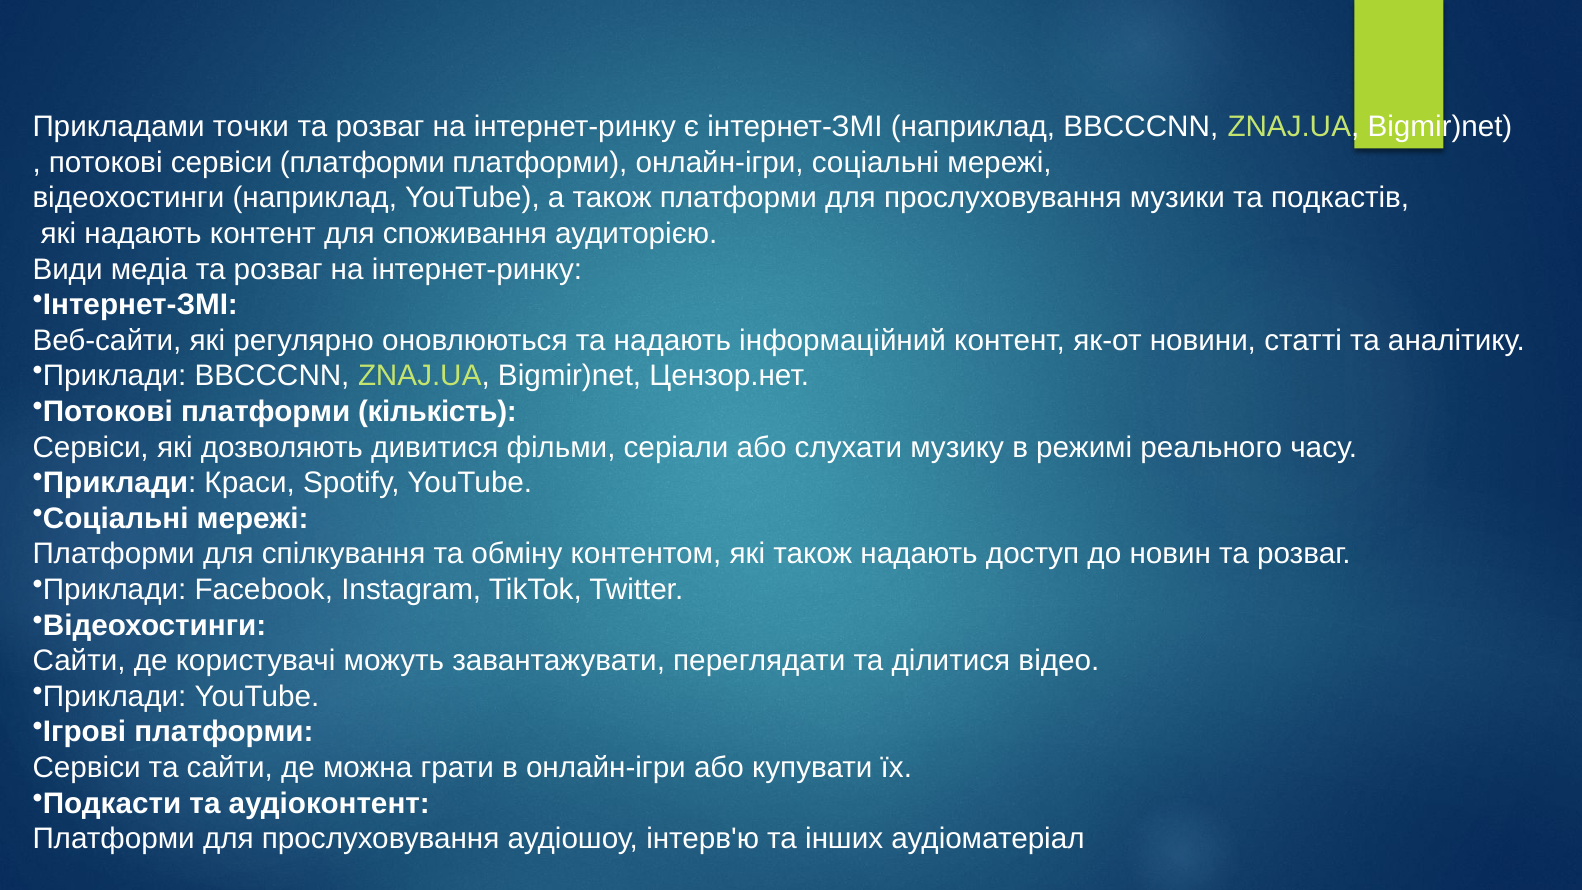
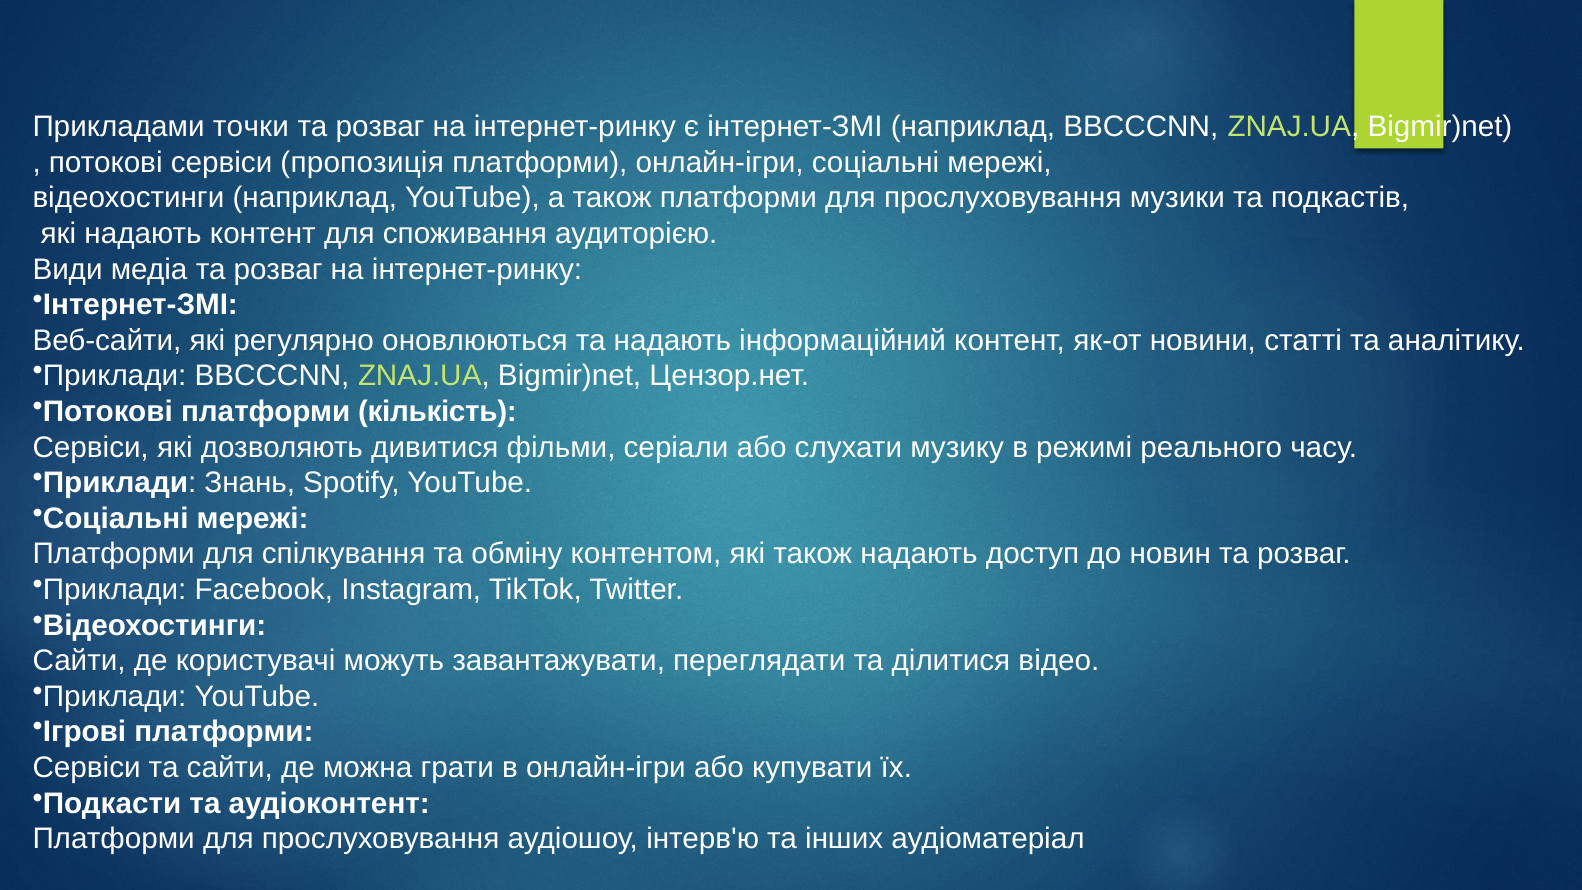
сервіси платформи: платформи -> пропозиція
Краси: Краси -> Знань
